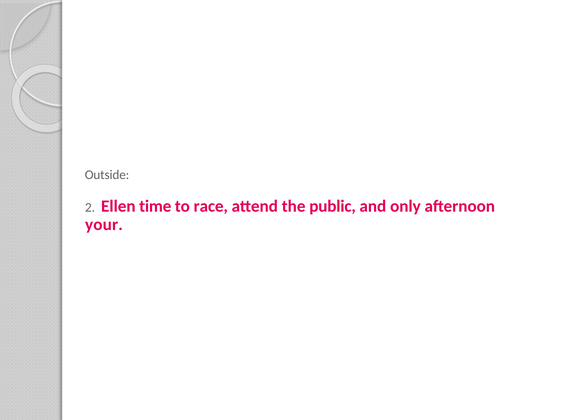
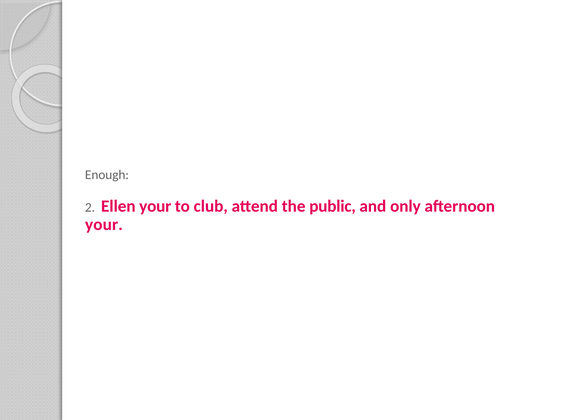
Outside: Outside -> Enough
Ellen time: time -> your
race: race -> club
